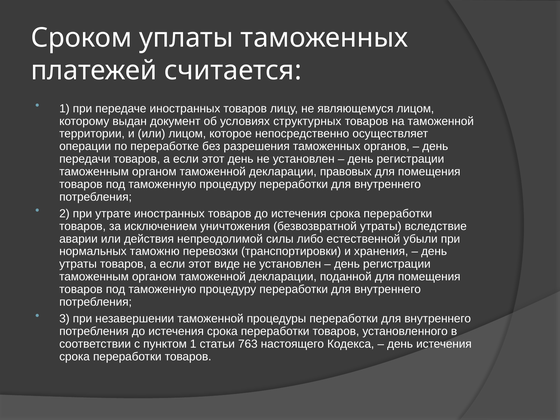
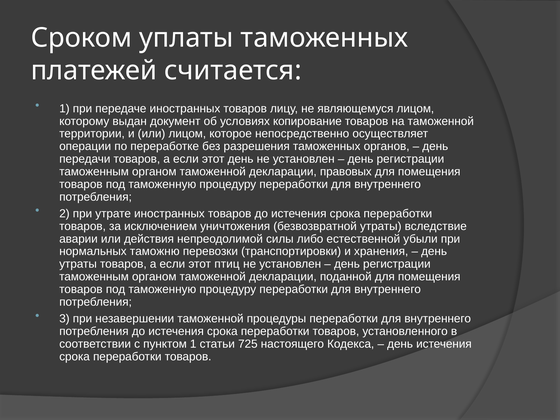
структурных: структурных -> копирование
виде: виде -> птиц
763: 763 -> 725
